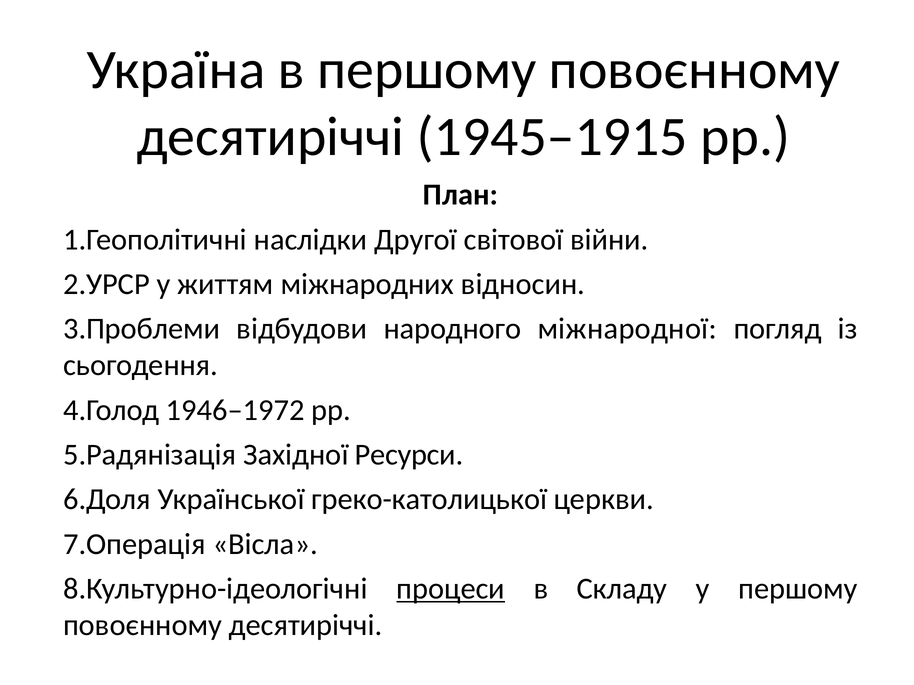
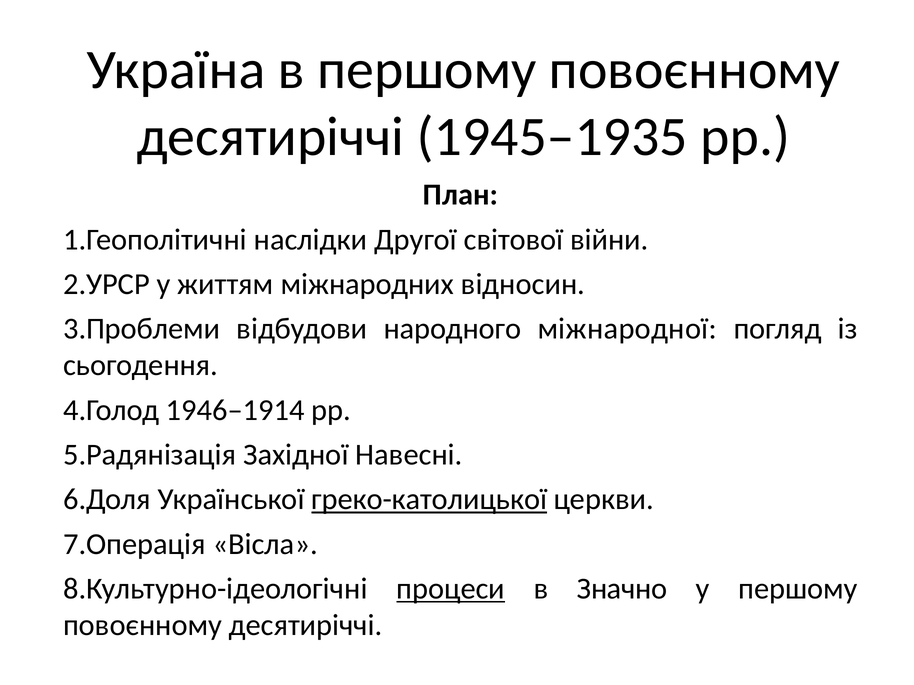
1945–1915: 1945–1915 -> 1945–1935
1946–1972: 1946–1972 -> 1946–1914
Ресурси: Ресурси -> Навесні
греко-католицької underline: none -> present
Складу: Складу -> Значно
